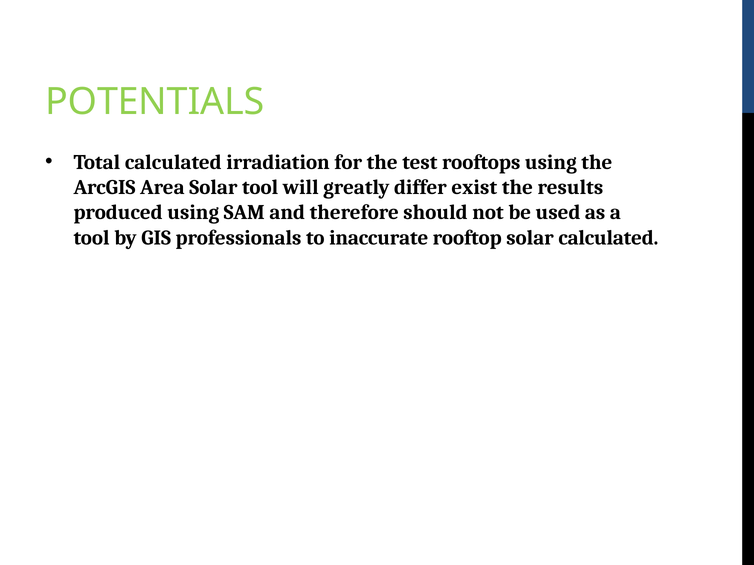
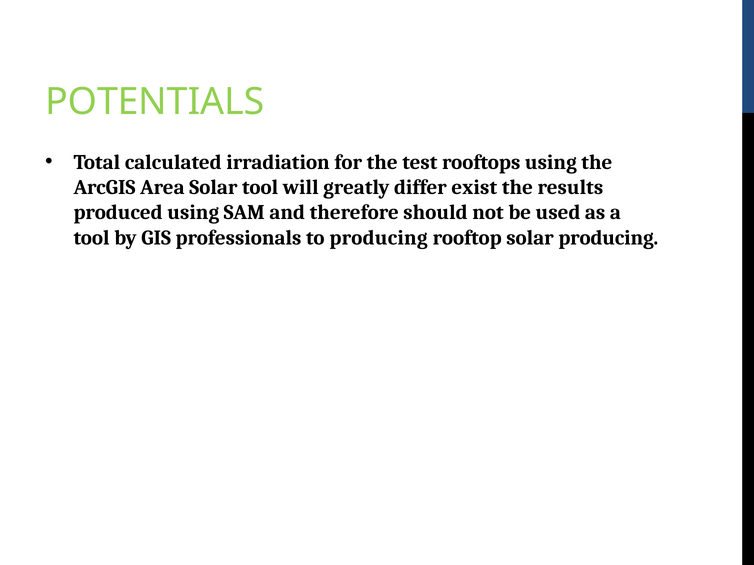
to inaccurate: inaccurate -> producing
solar calculated: calculated -> producing
